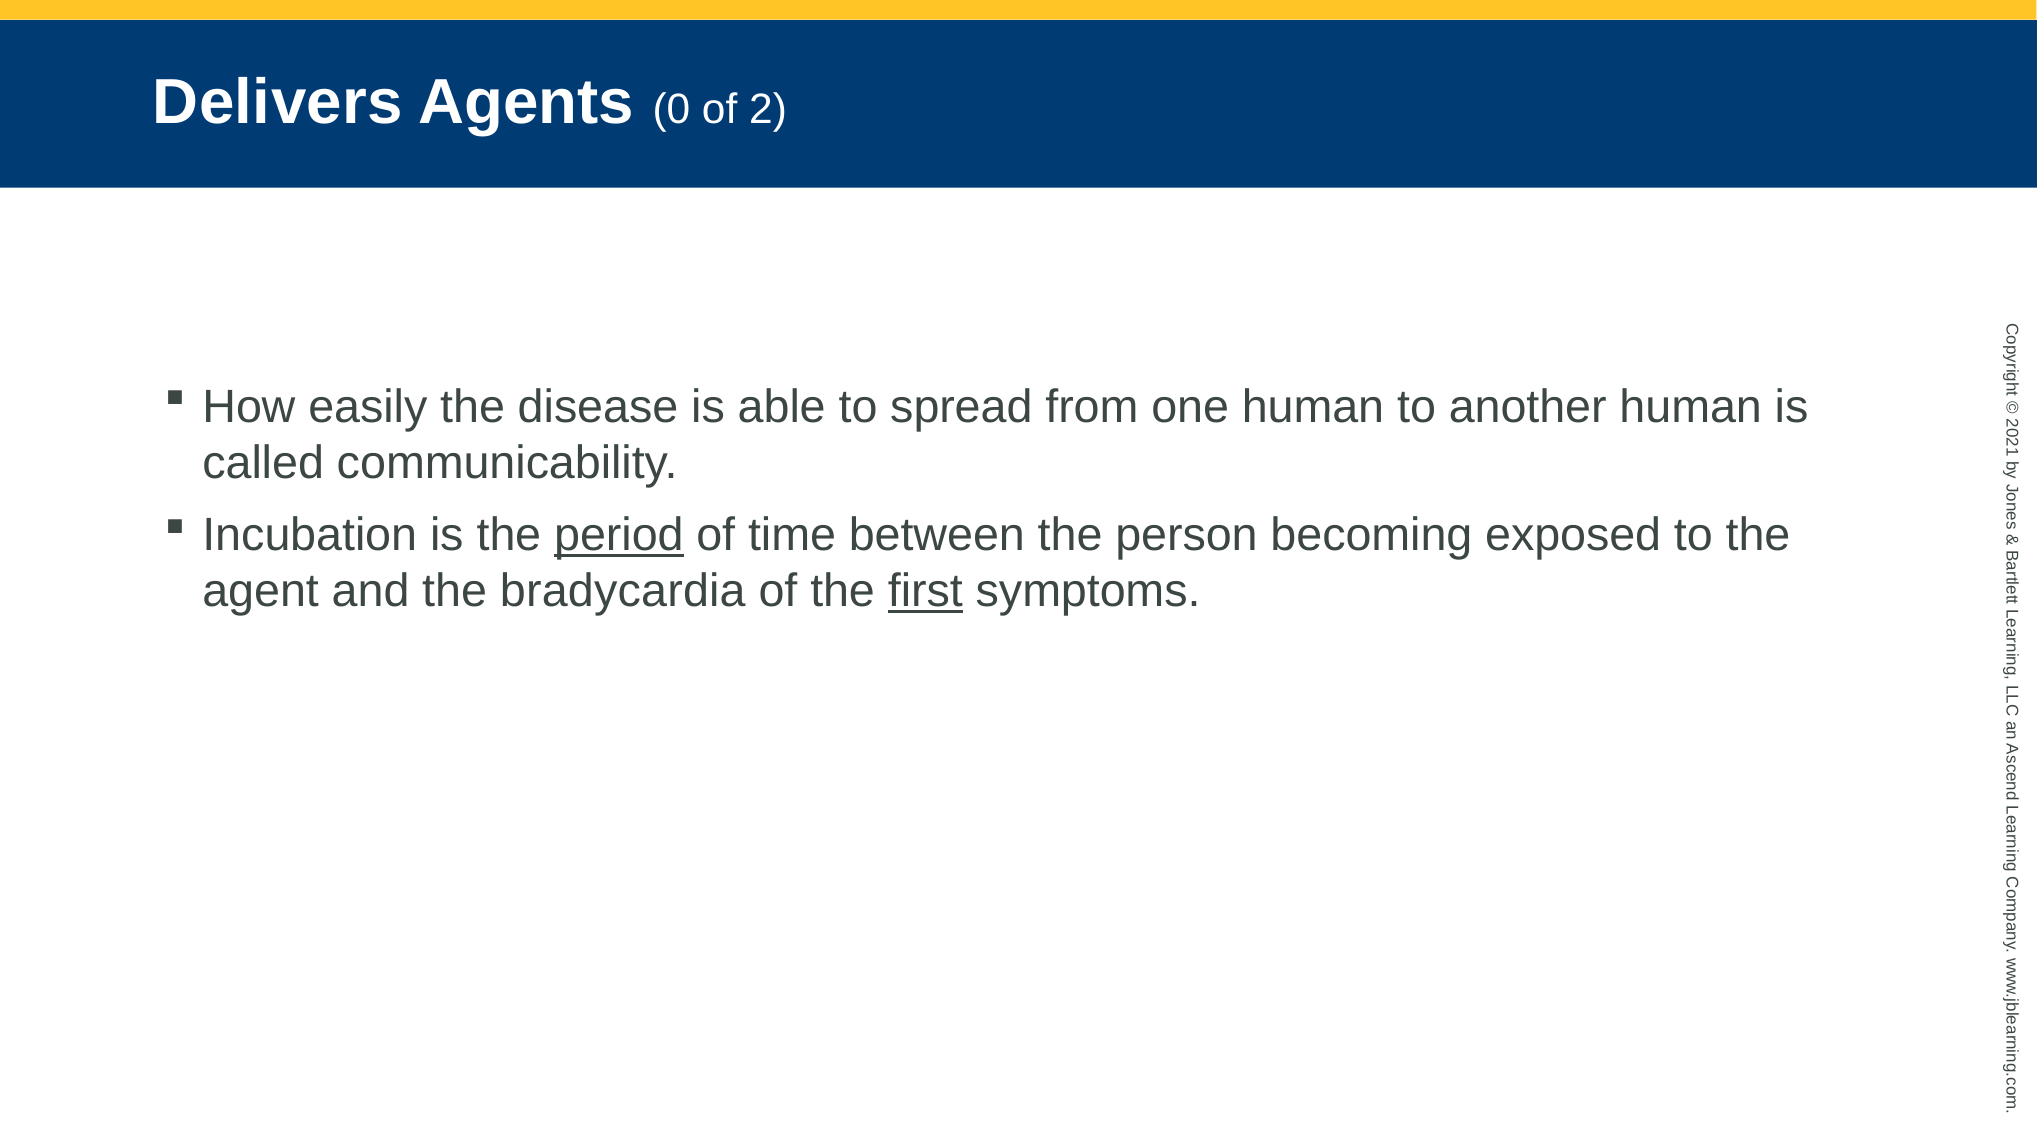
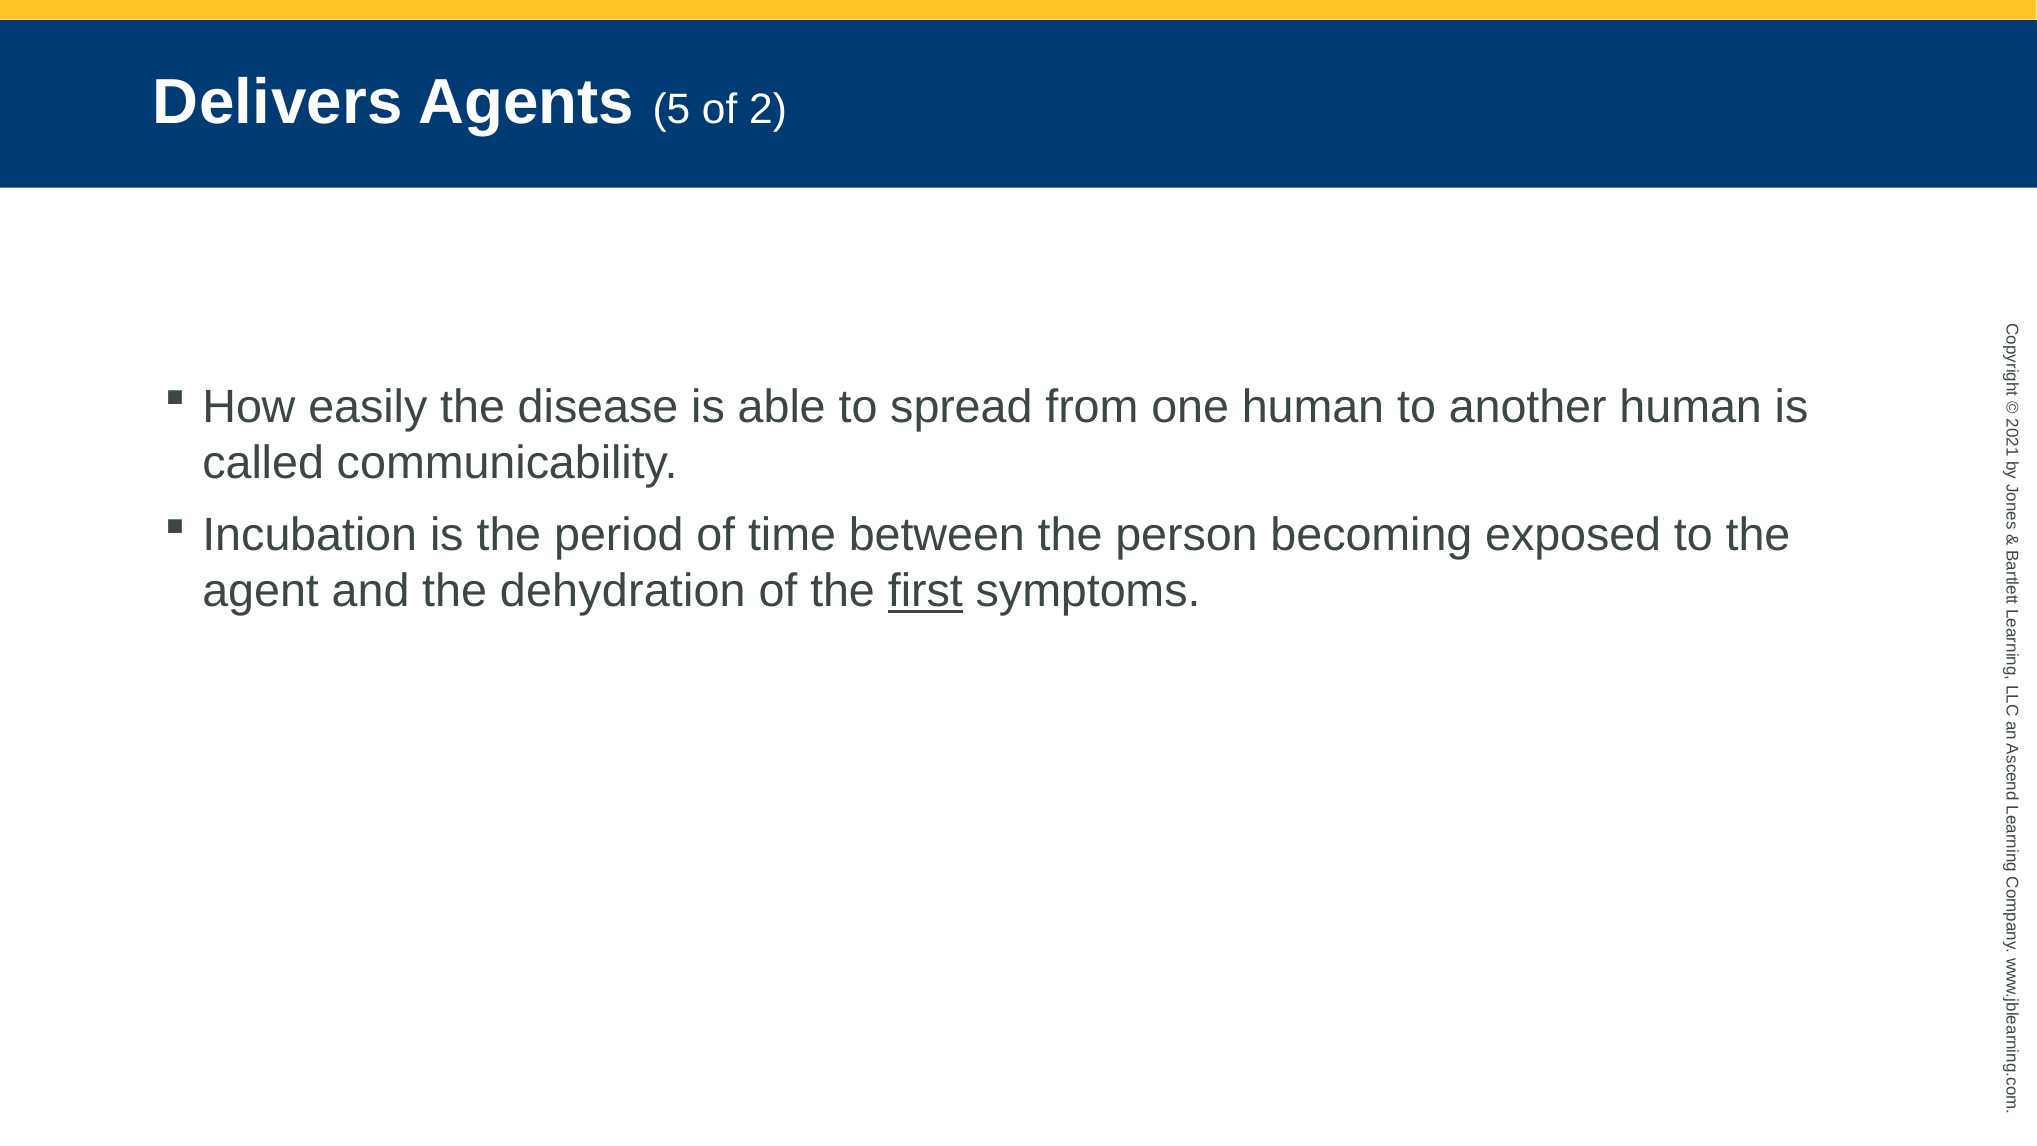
Agents 0: 0 -> 5
period underline: present -> none
bradycardia: bradycardia -> dehydration
